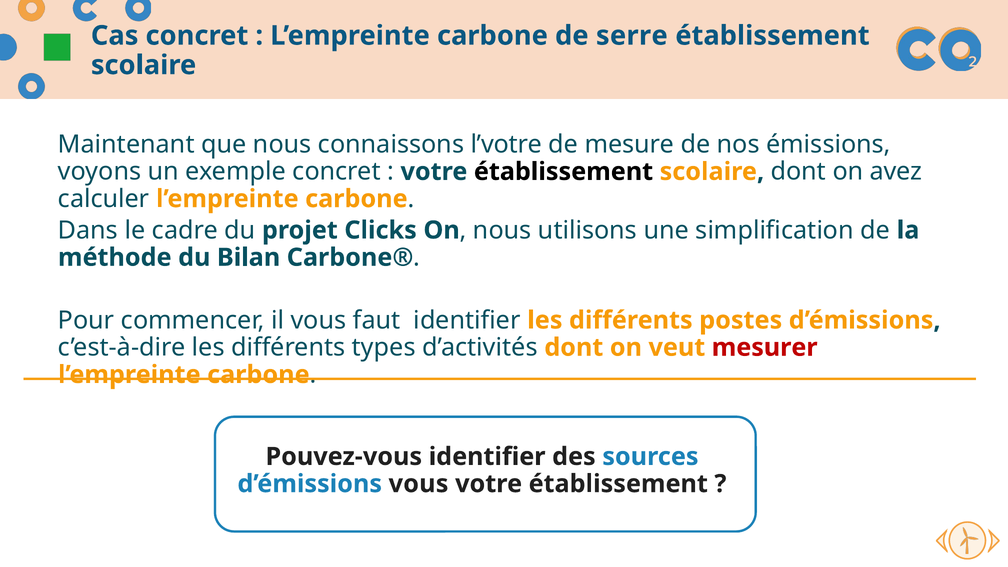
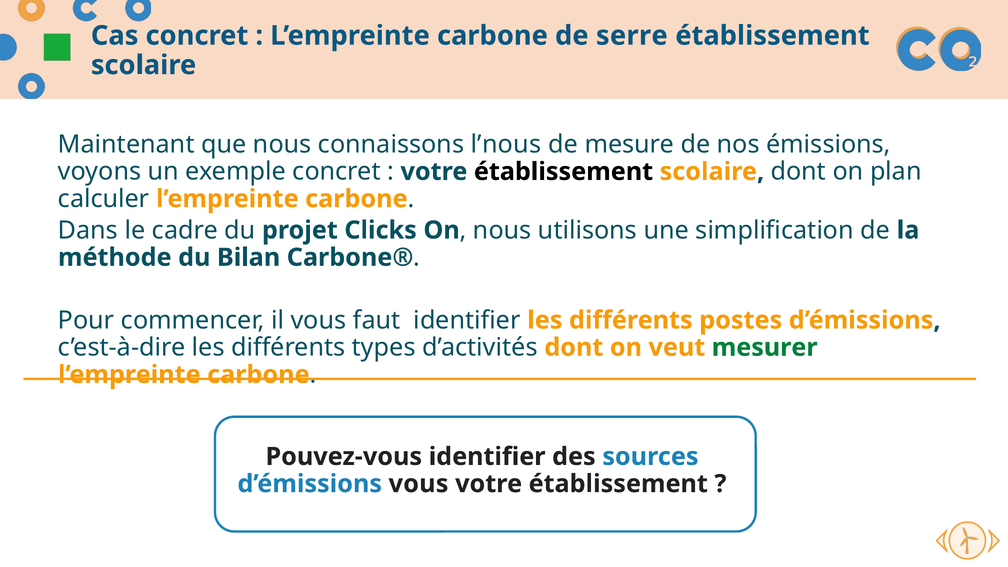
l’votre: l’votre -> l’nous
avez: avez -> plan
mesurer colour: red -> green
